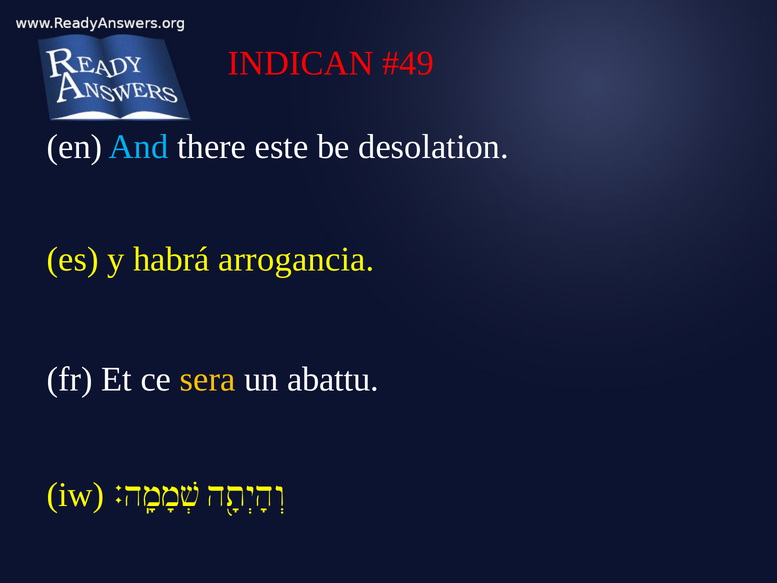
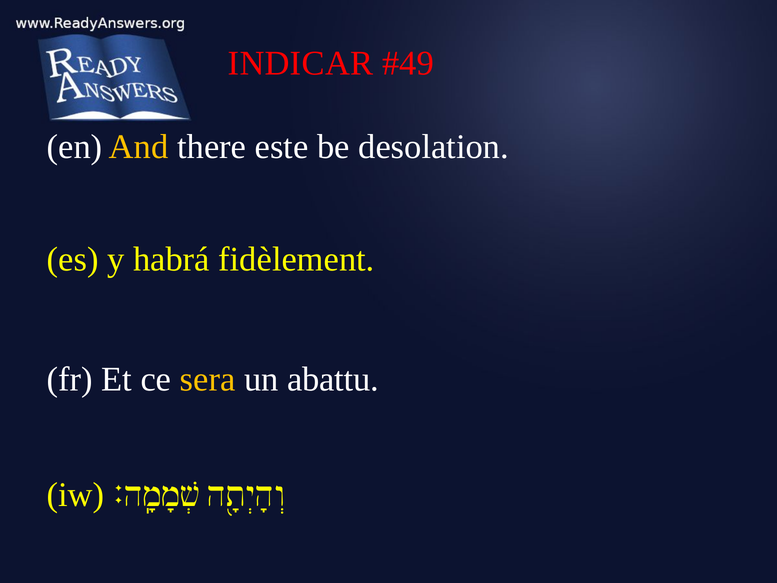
INDICAN: INDICAN -> INDICAR
And colour: light blue -> yellow
arrogancia: arrogancia -> fidèlement
